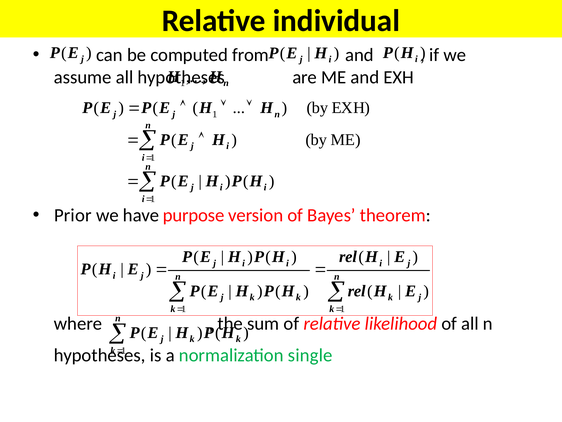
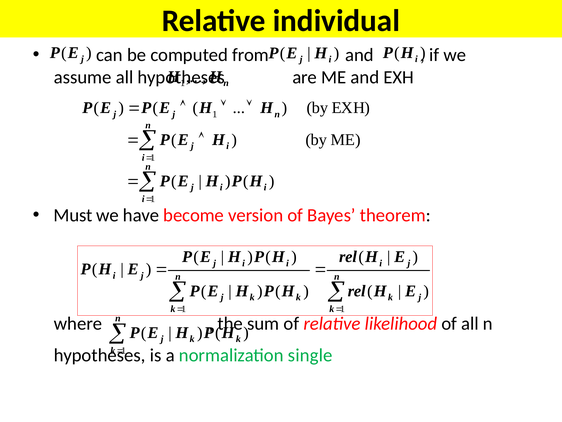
Prior: Prior -> Must
purpose: purpose -> become
